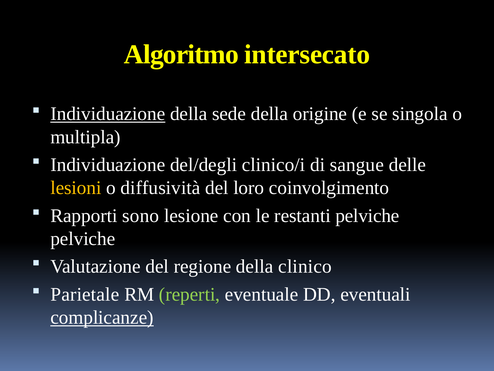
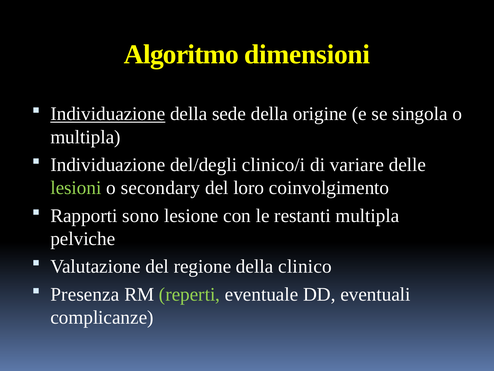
intersecato: intersecato -> dimensioni
sangue: sangue -> variare
lesioni colour: yellow -> light green
diffusività: diffusività -> secondary
restanti pelviche: pelviche -> multipla
Parietale: Parietale -> Presenza
complicanze underline: present -> none
